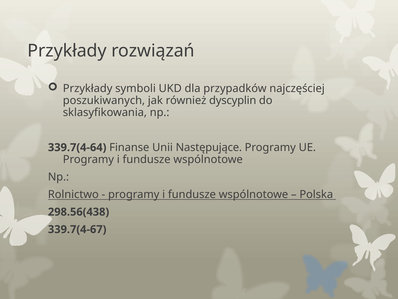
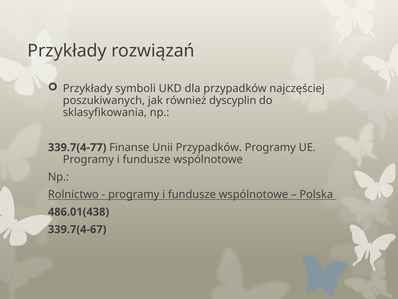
339.7(4-64: 339.7(4-64 -> 339.7(4-77
Unii Następujące: Następujące -> Przypadków
298.56(438: 298.56(438 -> 486.01(438
